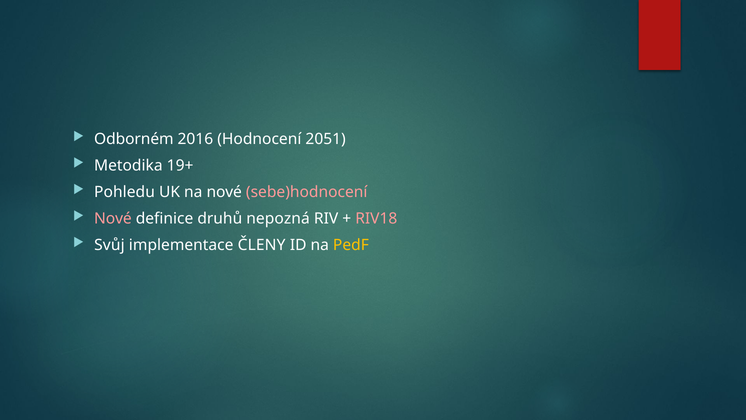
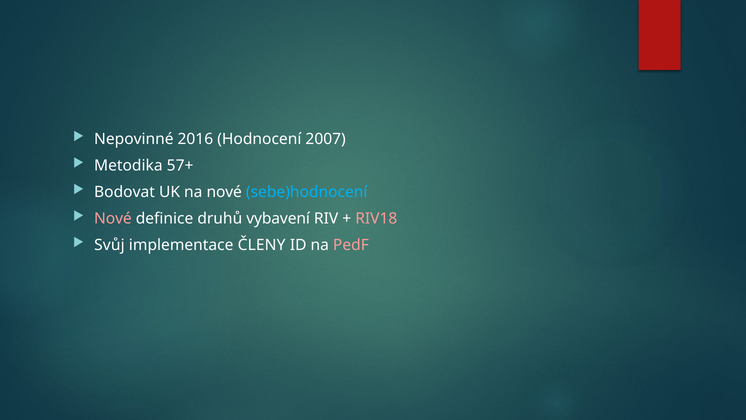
Odborném: Odborném -> Nepovinné
2051: 2051 -> 2007
19+: 19+ -> 57+
Pohledu: Pohledu -> Bodovat
sebe)hodnocení colour: pink -> light blue
nepozná: nepozná -> vybavení
PedF colour: yellow -> pink
